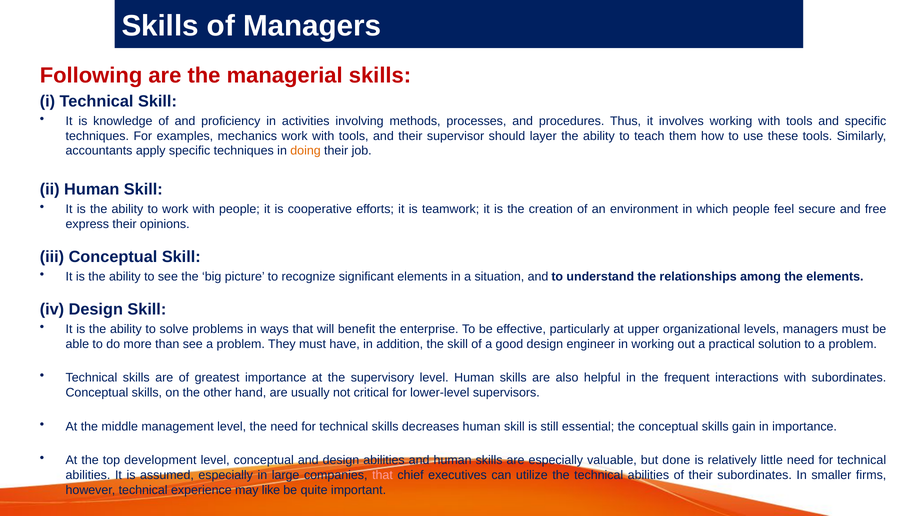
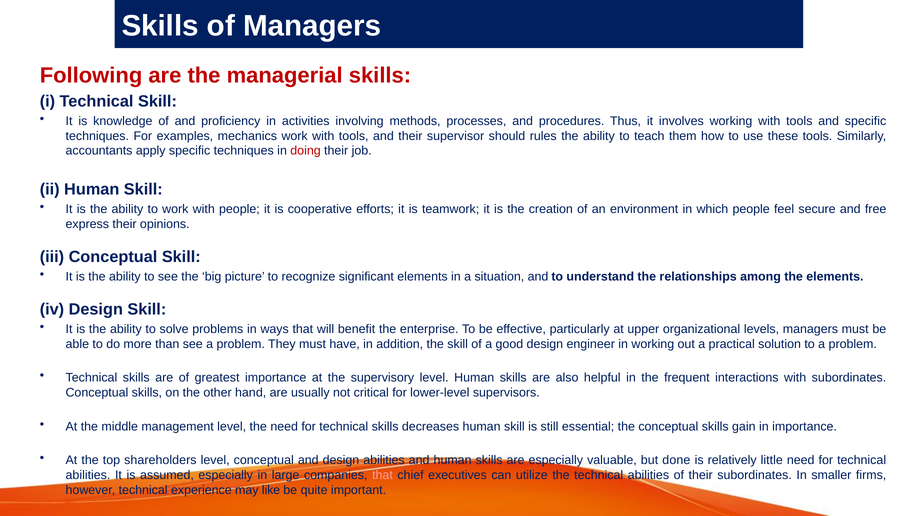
layer: layer -> rules
doing colour: orange -> red
development: development -> shareholders
